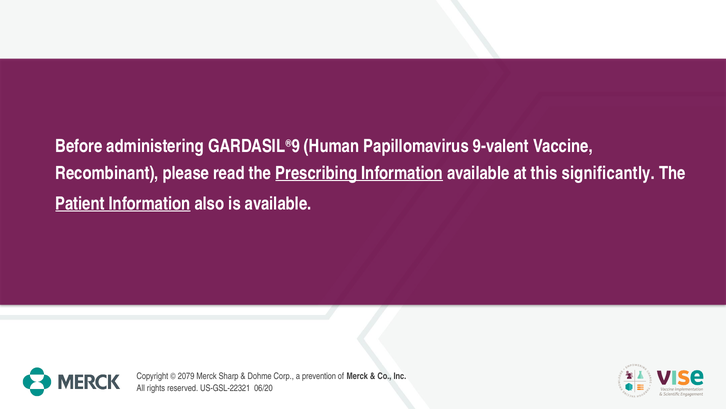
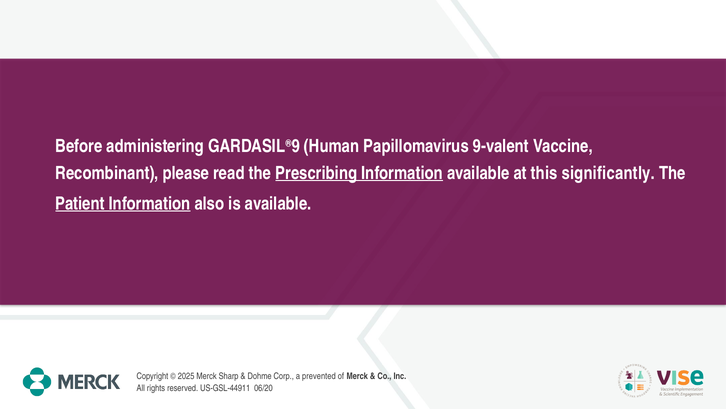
2079: 2079 -> 2025
prevention: prevention -> prevented
US-GSL-22321: US-GSL-22321 -> US-GSL-44911
